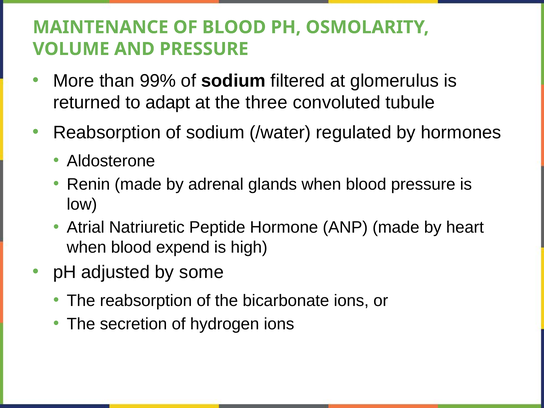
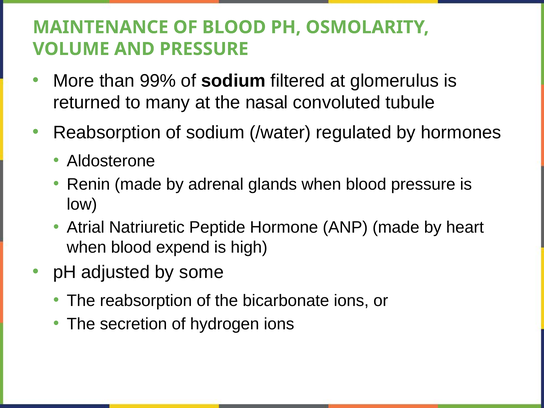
adapt: adapt -> many
three: three -> nasal
